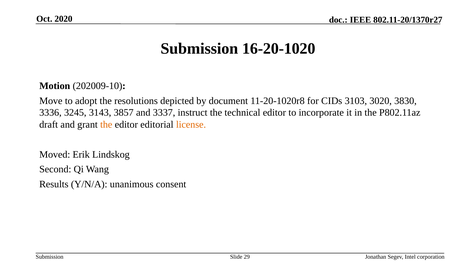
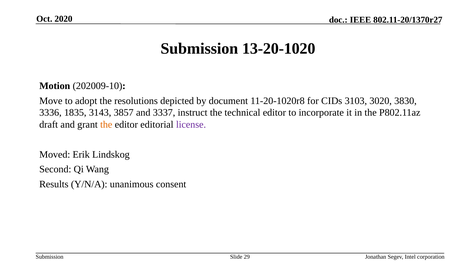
16-20-1020: 16-20-1020 -> 13-20-1020
3245: 3245 -> 1835
license colour: orange -> purple
